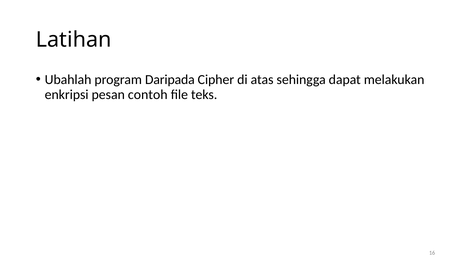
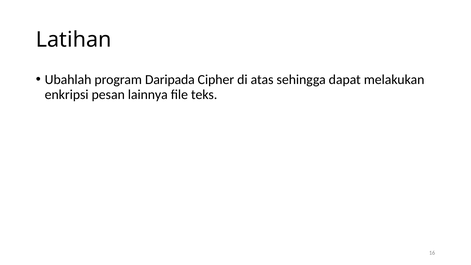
contoh: contoh -> lainnya
